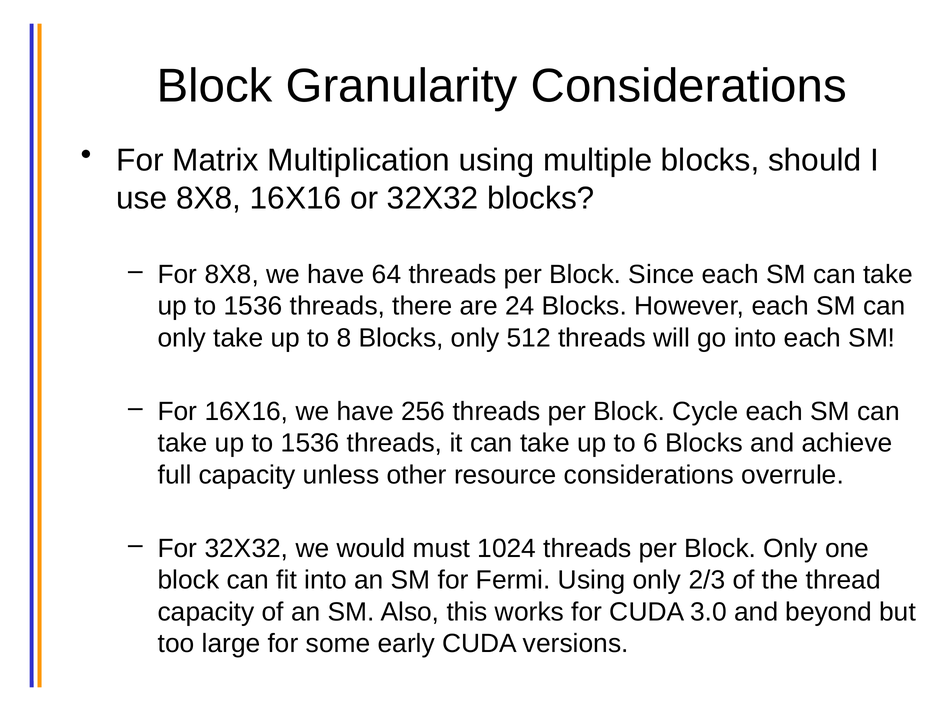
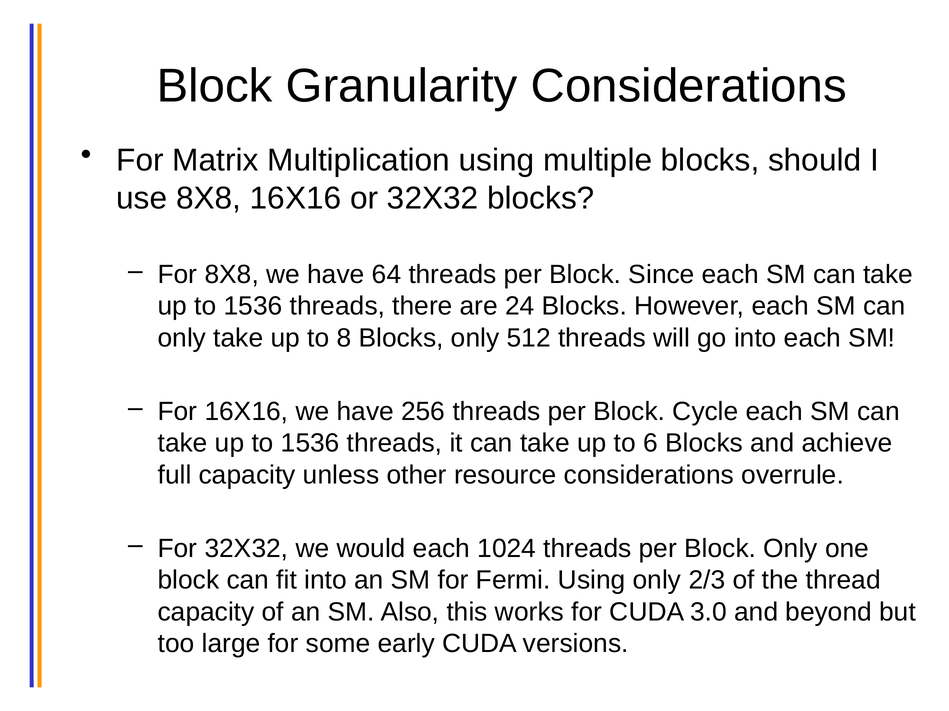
would must: must -> each
